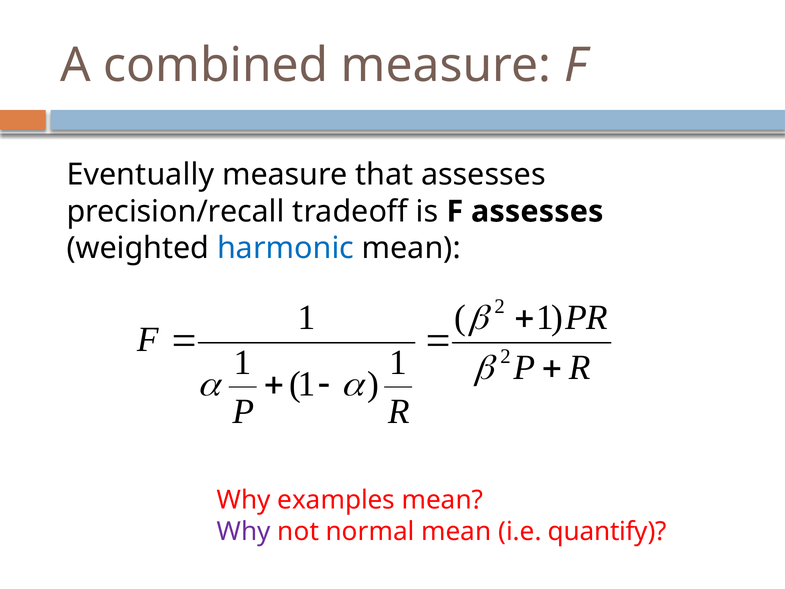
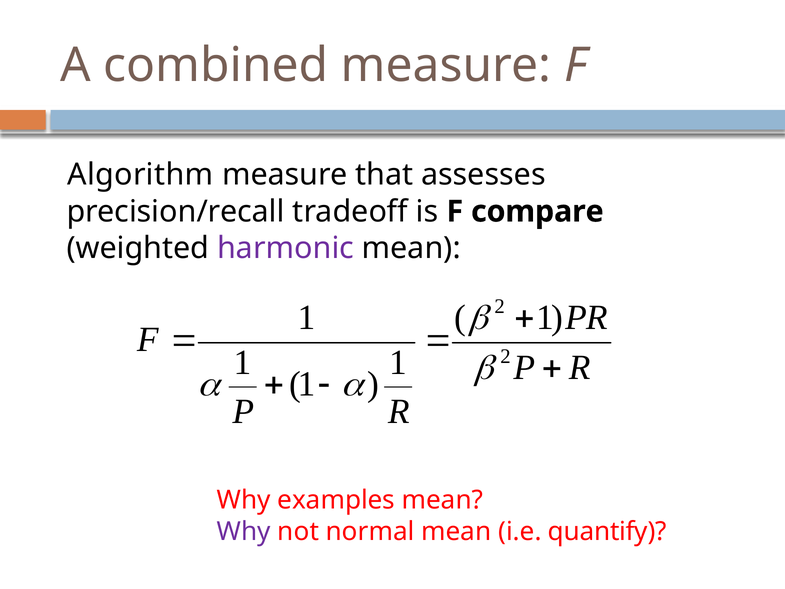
Eventually: Eventually -> Algorithm
F assesses: assesses -> compare
harmonic colour: blue -> purple
